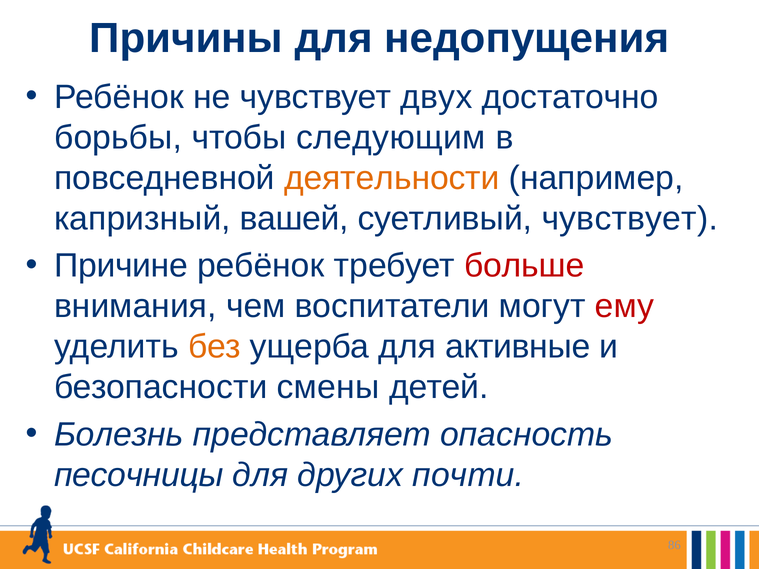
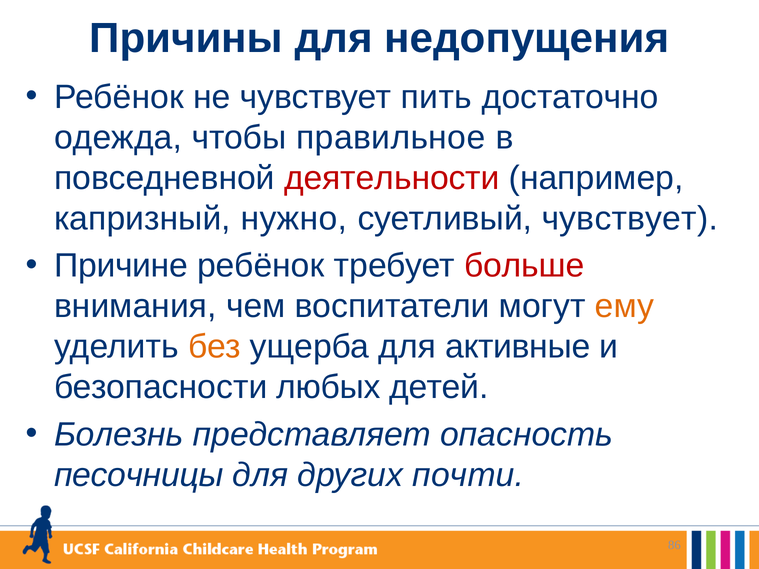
двух: двух -> пить
борьбы: борьбы -> одежда
следующим: следующим -> правильное
деятельности colour: orange -> red
вашей: вашей -> нужно
ему colour: red -> orange
смены: смены -> любых
